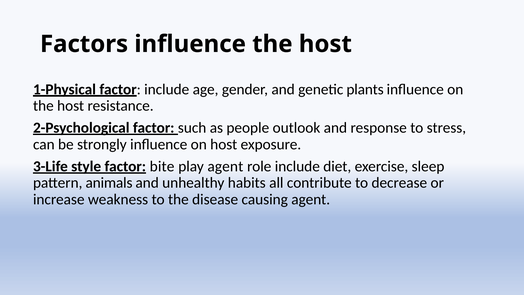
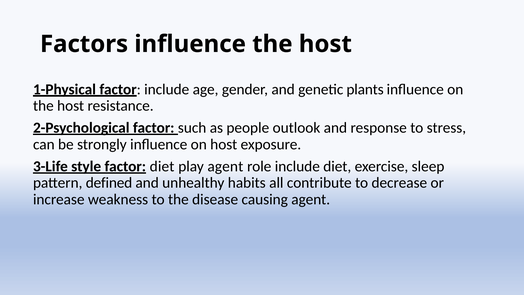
factor bite: bite -> diet
animals: animals -> defined
